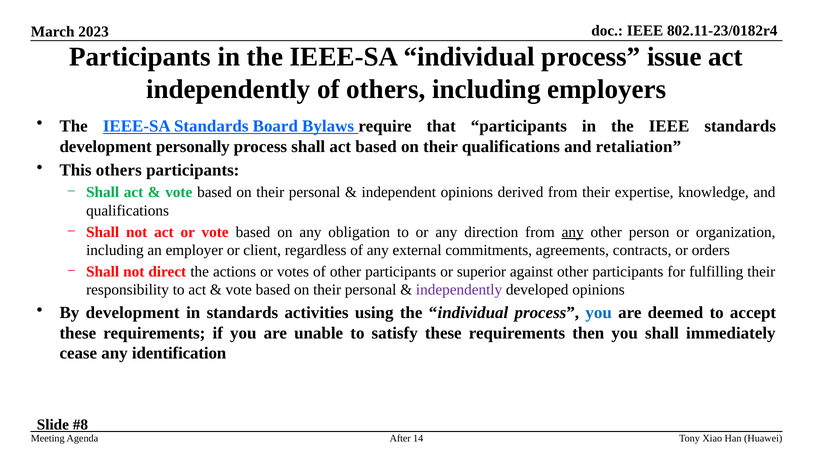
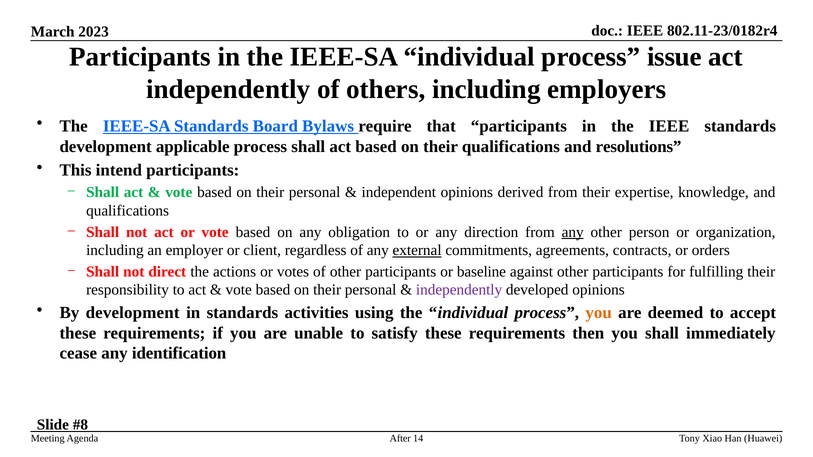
personally: personally -> applicable
retaliation: retaliation -> resolutions
This others: others -> intend
external underline: none -> present
superior: superior -> baseline
you at (599, 313) colour: blue -> orange
